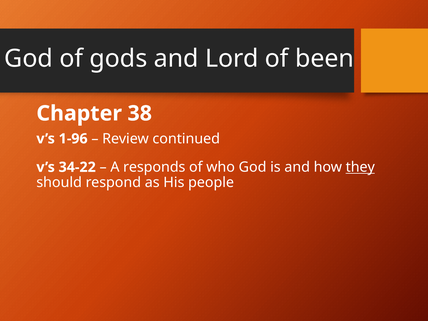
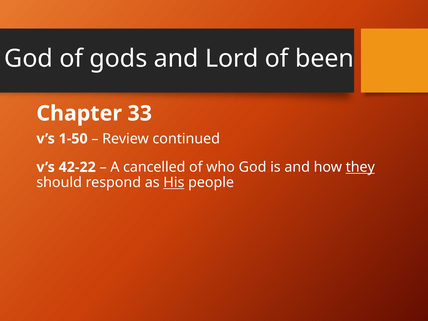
38: 38 -> 33
1-96: 1-96 -> 1-50
34-22: 34-22 -> 42-22
responds: responds -> cancelled
His underline: none -> present
